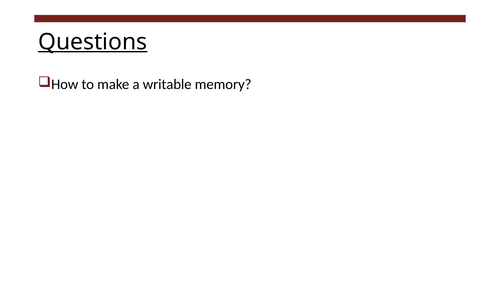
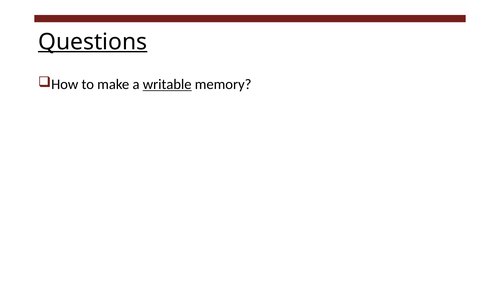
writable underline: none -> present
